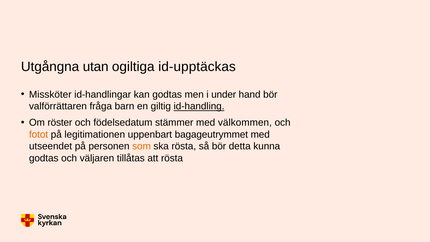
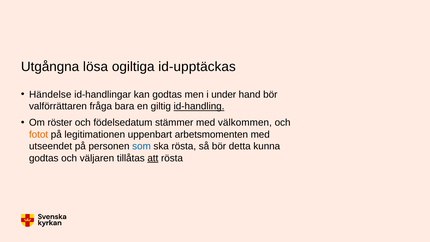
utan: utan -> lösa
Missköter: Missköter -> Händelse
barn: barn -> bara
bagageutrymmet: bagageutrymmet -> arbetsmomenten
som colour: orange -> blue
att underline: none -> present
